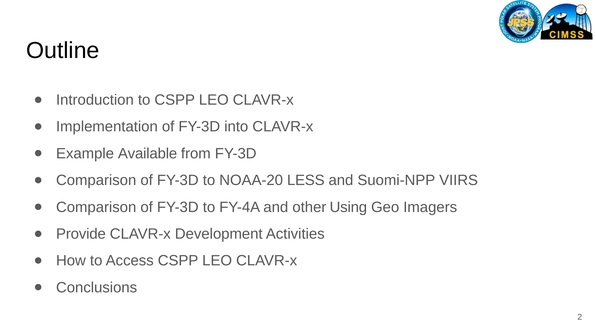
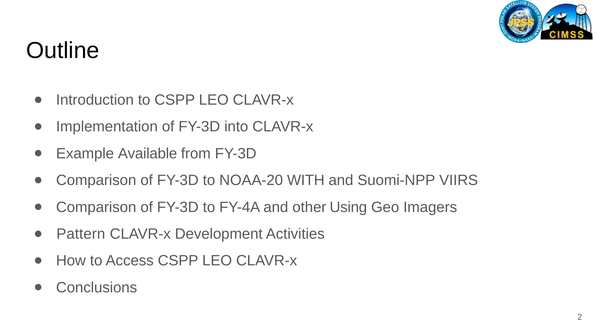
LESS: LESS -> WITH
Provide: Provide -> Pattern
